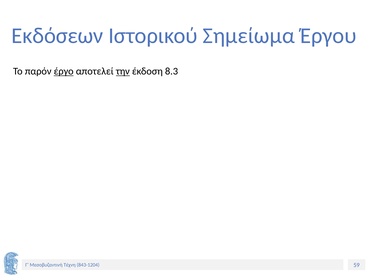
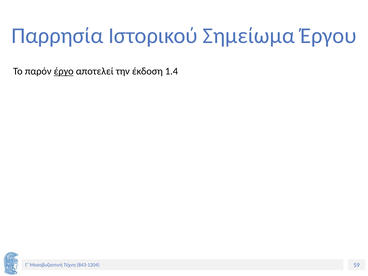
Εκδόσεων: Εκδόσεων -> Παρρησία
την underline: present -> none
8.3: 8.3 -> 1.4
